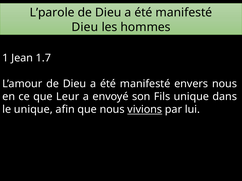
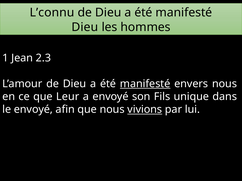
L’parole: L’parole -> L’connu
1.7: 1.7 -> 2.3
manifesté at (145, 84) underline: none -> present
le unique: unique -> envoyé
